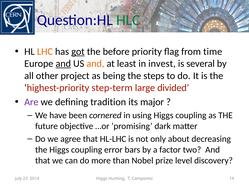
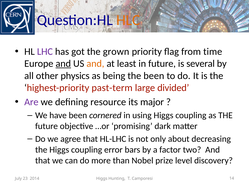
HLC colour: green -> orange
LHC colour: orange -> purple
got underline: present -> none
before: before -> grown
in invest: invest -> future
project: project -> physics
the steps: steps -> been
step-term: step-term -> past-term
tradition: tradition -> resource
